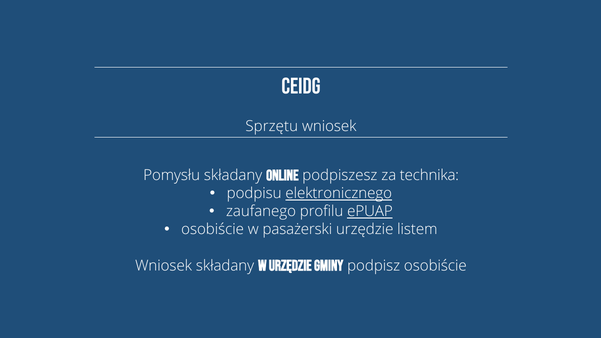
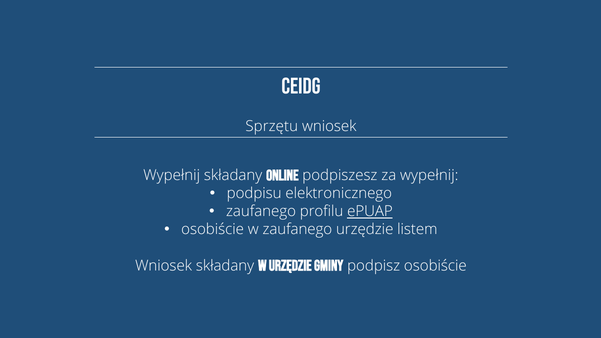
Pomysłu at (172, 175): Pomysłu -> Wypełnij
za technika: technika -> wypełnij
elektronicznego underline: present -> none
w pasażerski: pasażerski -> zaufanego
